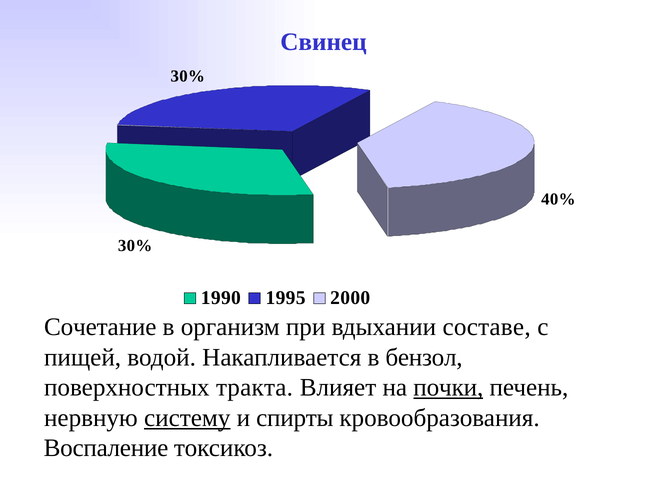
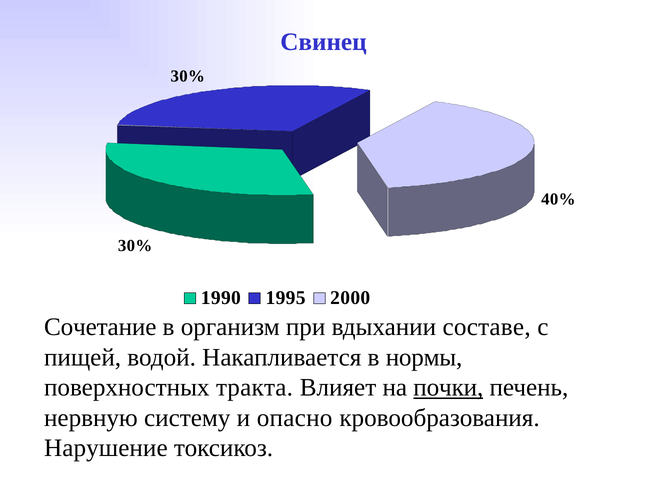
бензол: бензол -> нормы
систему underline: present -> none
спирты: спирты -> опасно
Воспаление: Воспаление -> Нарушение
